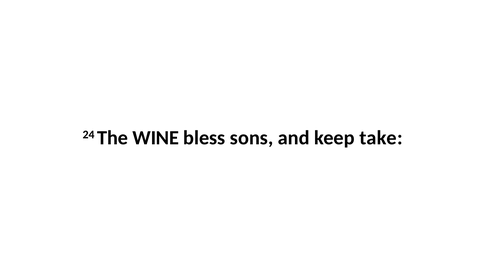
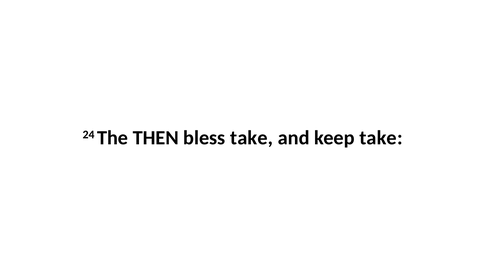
WINE: WINE -> THEN
bless sons: sons -> take
